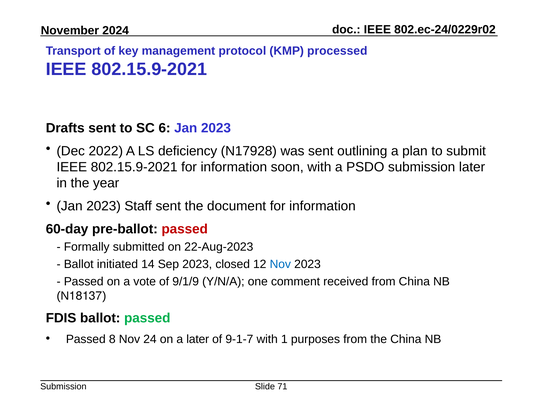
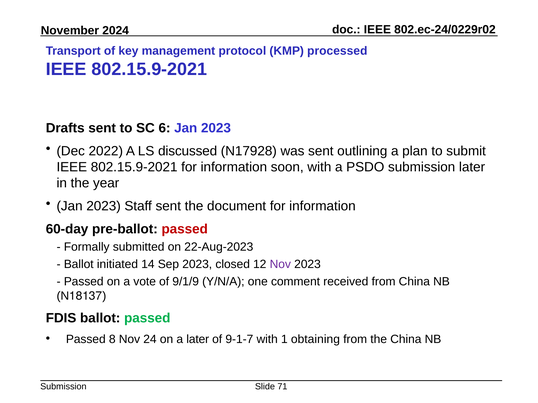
deficiency: deficiency -> discussed
Nov at (280, 265) colour: blue -> purple
purposes: purposes -> obtaining
